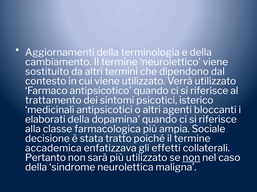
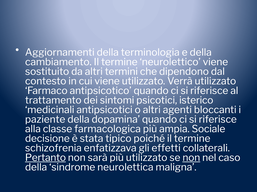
elaborati: elaborati -> paziente
tratto: tratto -> tipico
accademica: accademica -> schizofrenia
Pertanto underline: none -> present
